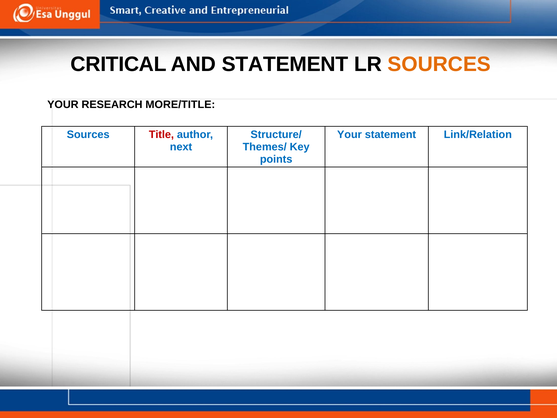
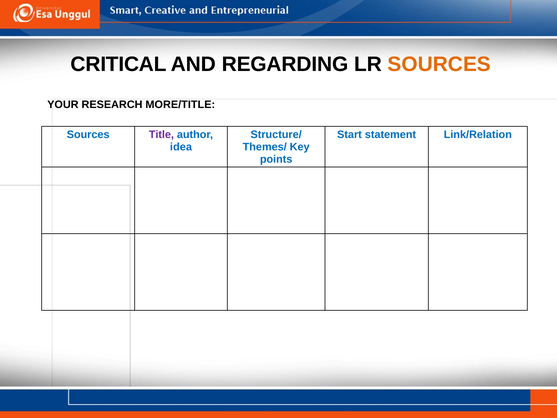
AND STATEMENT: STATEMENT -> REGARDING
Title colour: red -> purple
Your at (350, 135): Your -> Start
next: next -> idea
